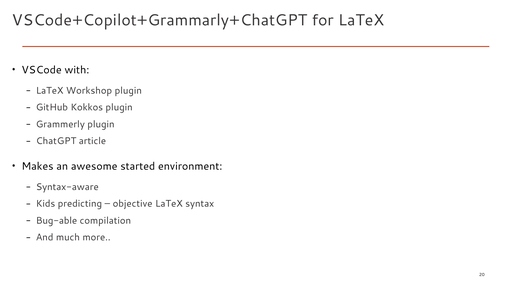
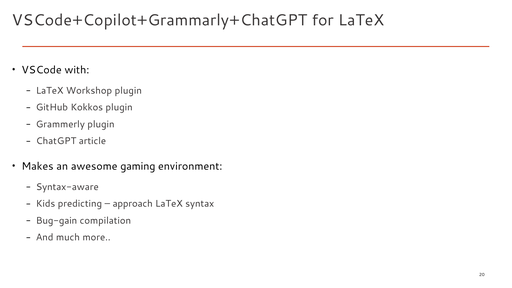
started: started -> gaming
objective: objective -> approach
Bug-able: Bug-able -> Bug-gain
